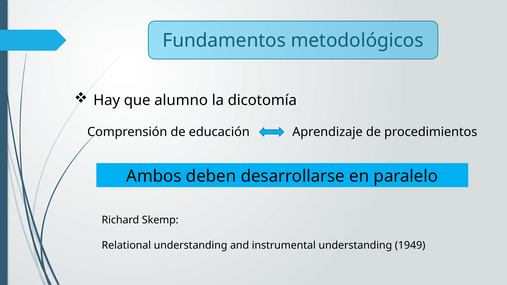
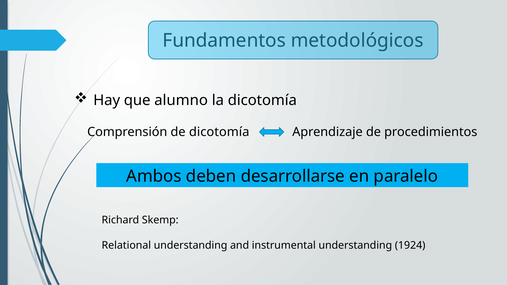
de educación: educación -> dicotomía
1949: 1949 -> 1924
